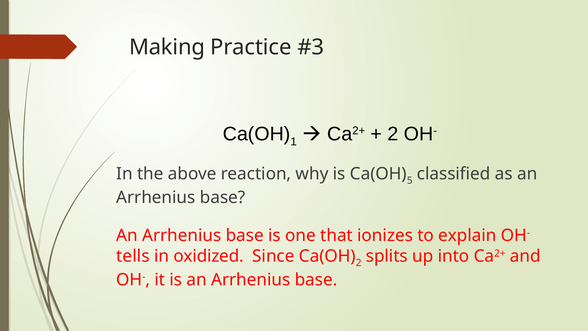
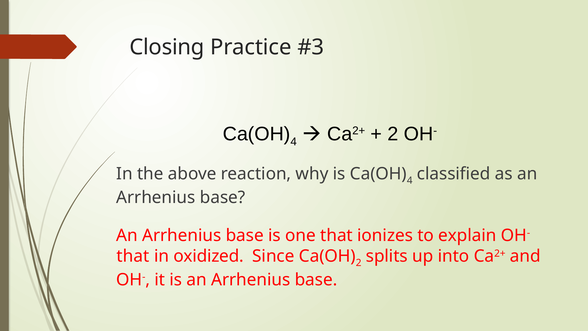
Making: Making -> Closing
1 at (294, 142): 1 -> 4
5 at (410, 181): 5 -> 4
tells at (133, 256): tells -> that
